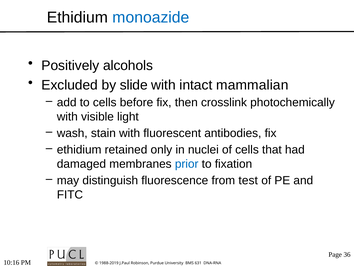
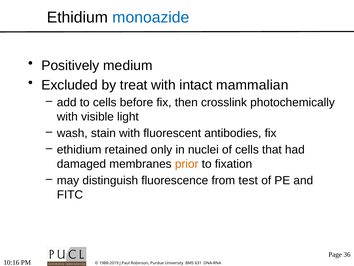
alcohols: alcohols -> medium
slide: slide -> treat
prior colour: blue -> orange
